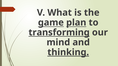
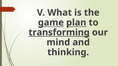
thinking underline: present -> none
